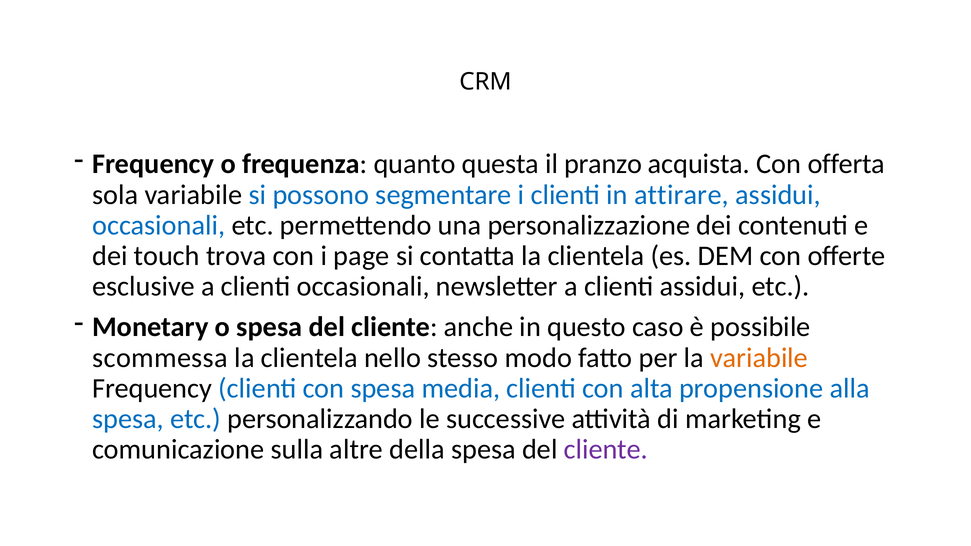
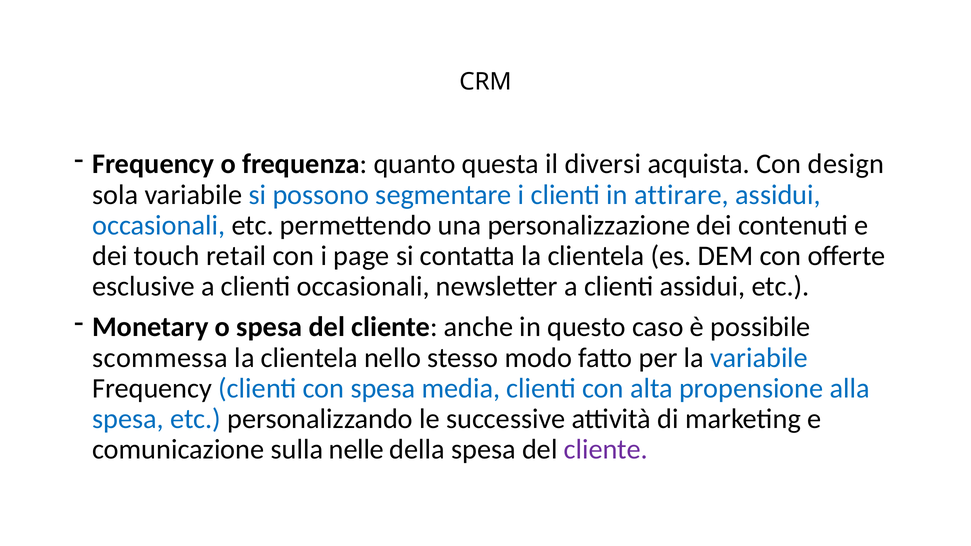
pranzo: pranzo -> diversi
offerta: offerta -> design
trova: trova -> retail
variabile at (759, 358) colour: orange -> blue
altre: altre -> nelle
